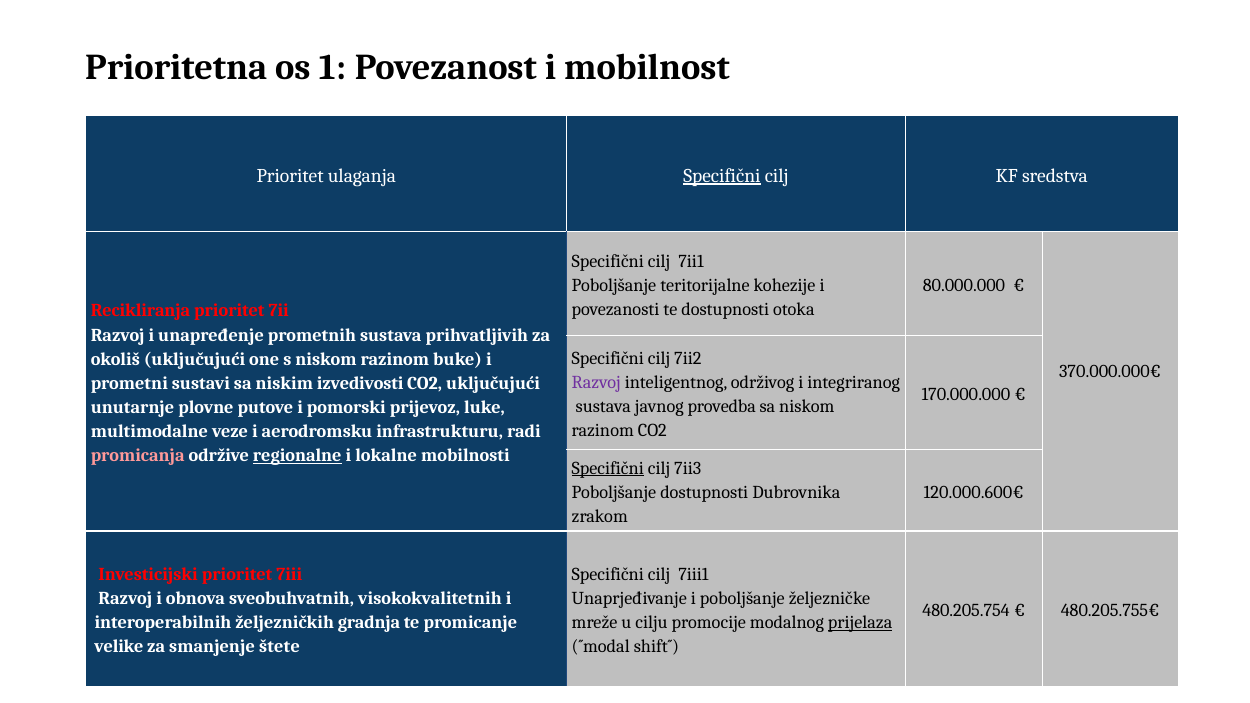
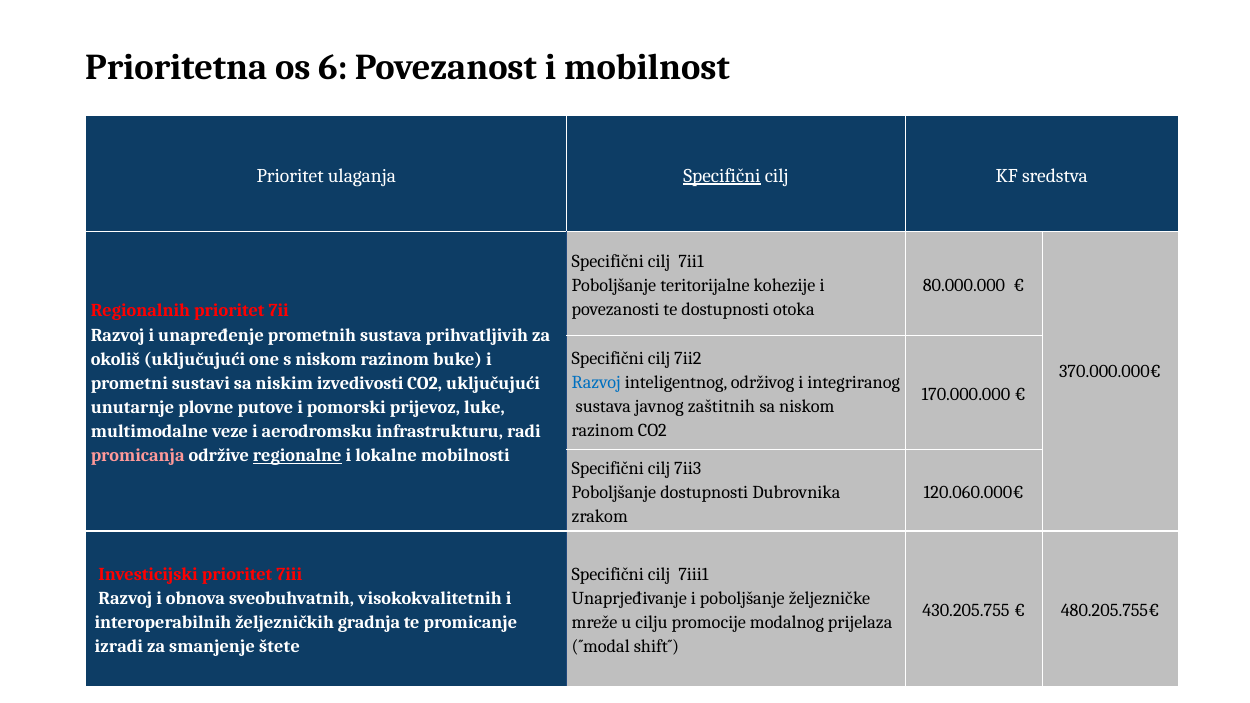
1: 1 -> 6
Recikliranja: Recikliranja -> Regionalnih
Razvoj at (596, 383) colour: purple -> blue
provedba: provedba -> zaštitnih
Specifični at (608, 468) underline: present -> none
120.000.600€: 120.000.600€ -> 120.060.000€
480.205.754: 480.205.754 -> 430.205.755
prijelaza underline: present -> none
velike: velike -> izradi
